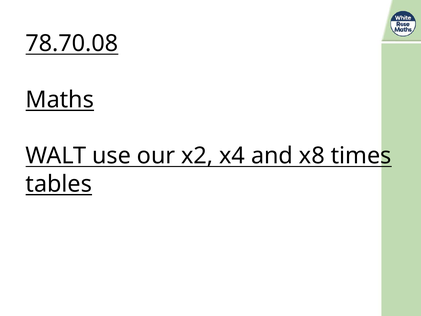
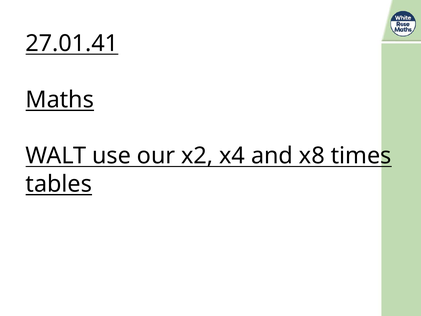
78.70.08: 78.70.08 -> 27.01.41
